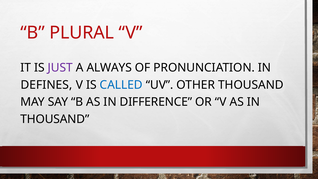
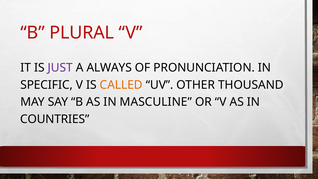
DEFINES: DEFINES -> SPECIFIC
CALLED colour: blue -> orange
DIFFERENCE: DIFFERENCE -> MASCULINE
THOUSAND at (55, 119): THOUSAND -> COUNTRIES
